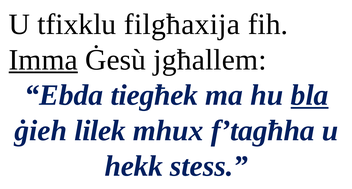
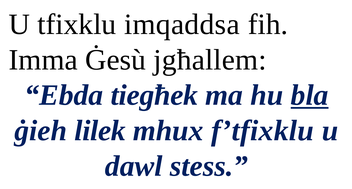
filgħaxija: filgħaxija -> imqaddsa
Imma underline: present -> none
f’tagħha: f’tagħha -> f’tfixklu
hekk: hekk -> dawl
